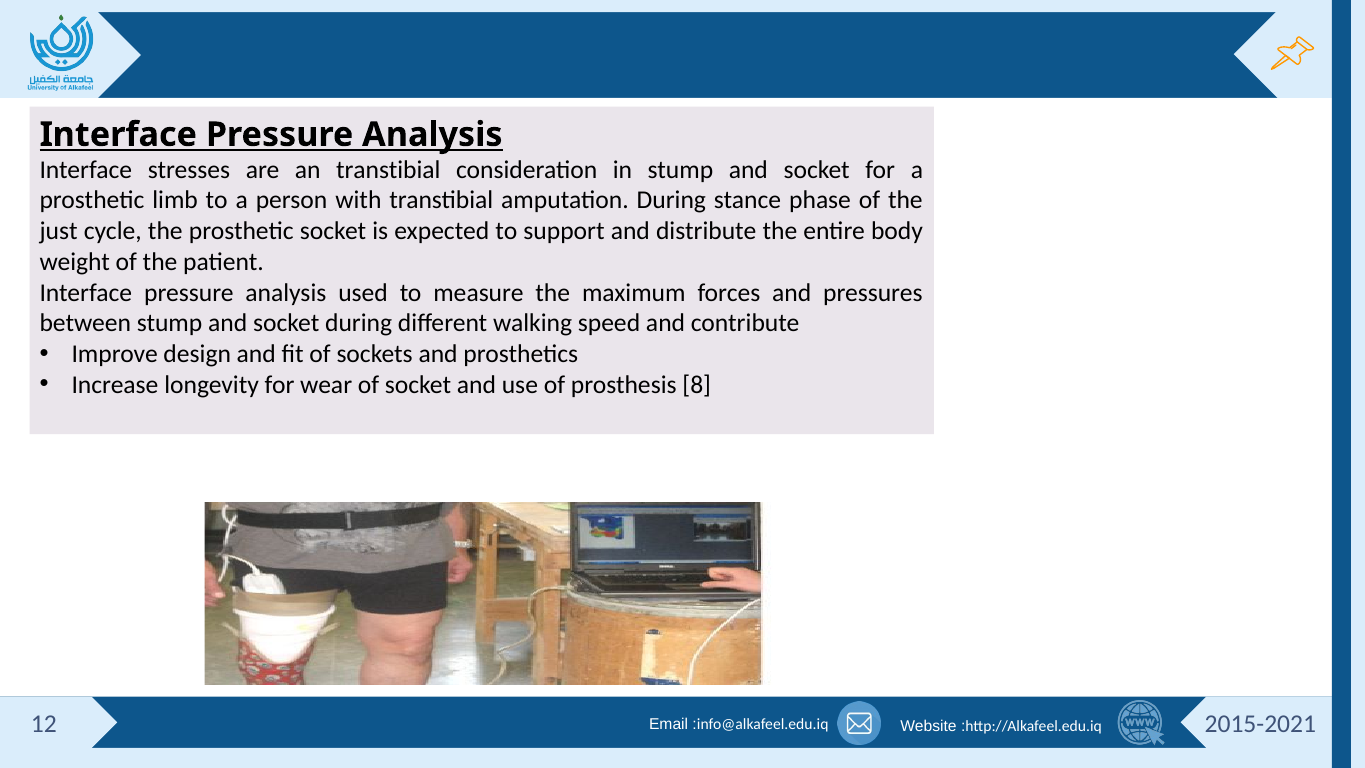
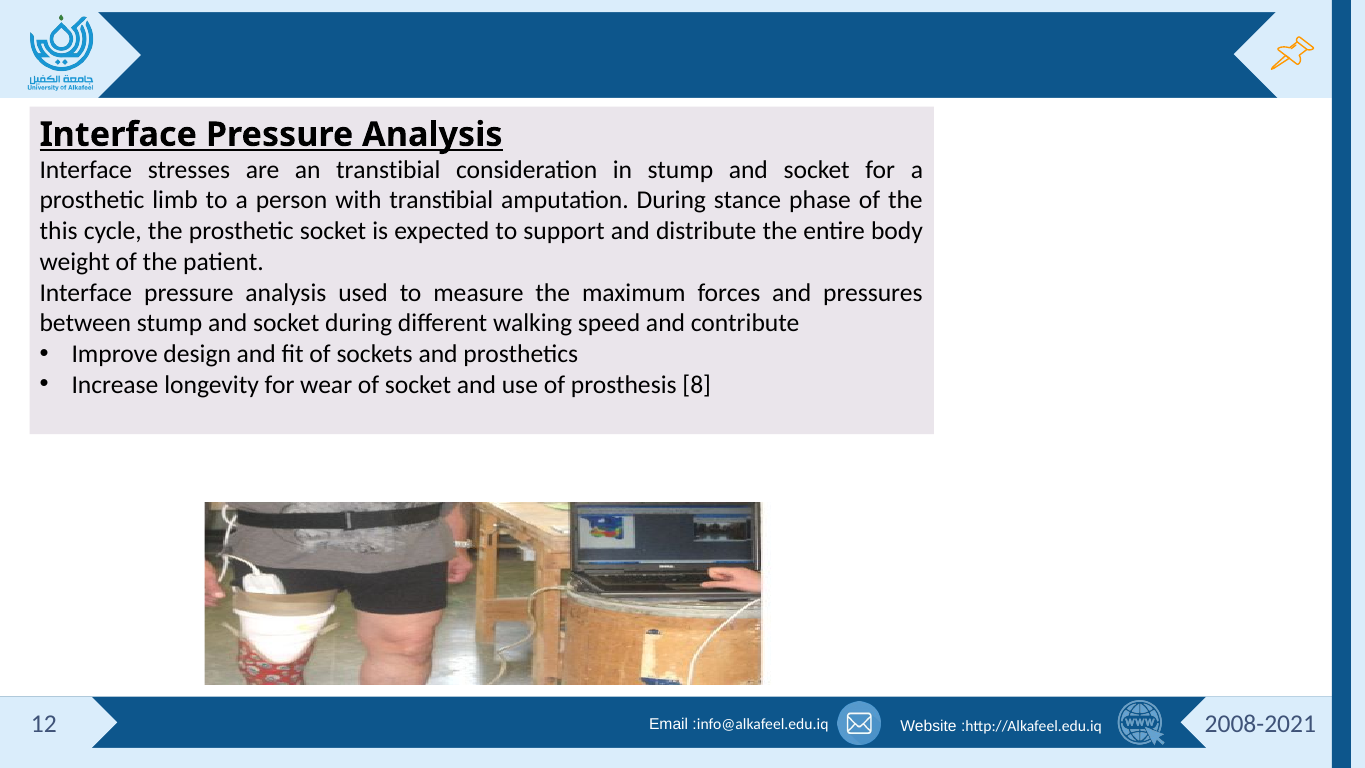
just: just -> this
2015-2021: 2015-2021 -> 2008-2021
